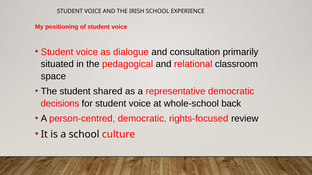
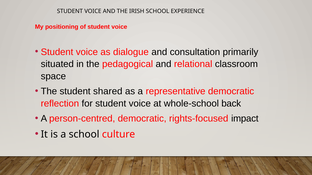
decisions: decisions -> reflection
review: review -> impact
